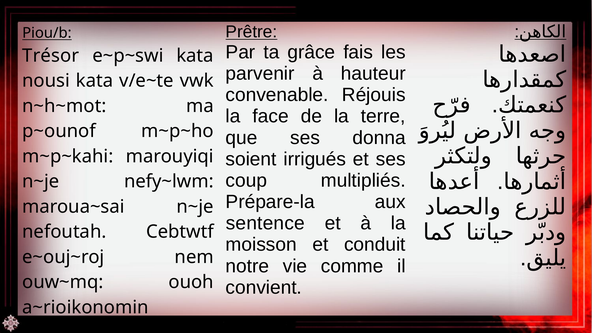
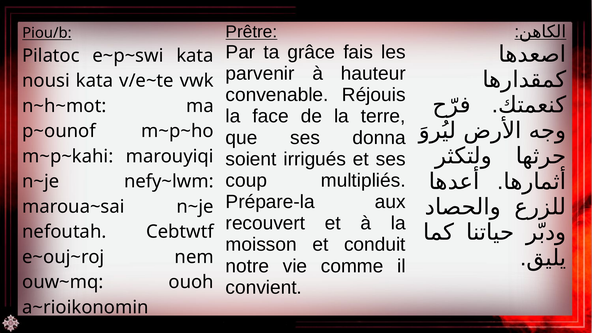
Trésor: Trésor -> Pilatoc
sentence: sentence -> recouvert
